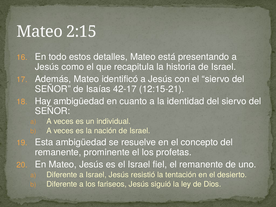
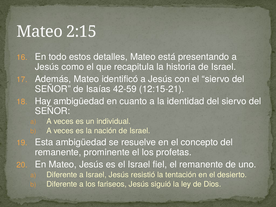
42-17: 42-17 -> 42-59
